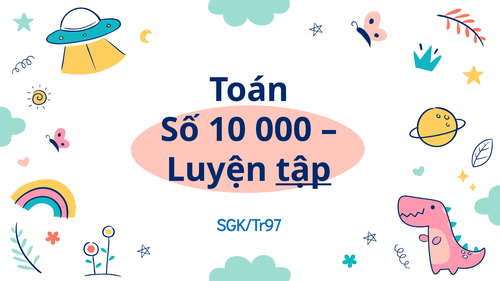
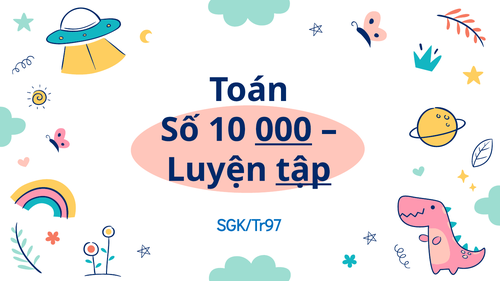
000 underline: none -> present
